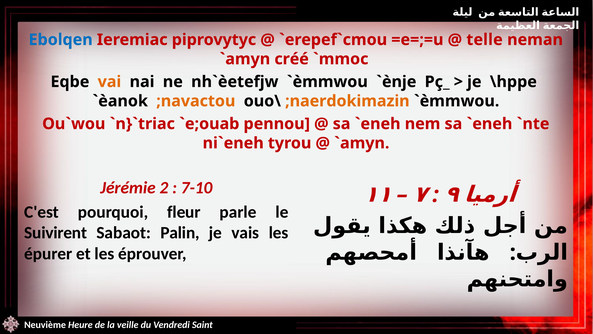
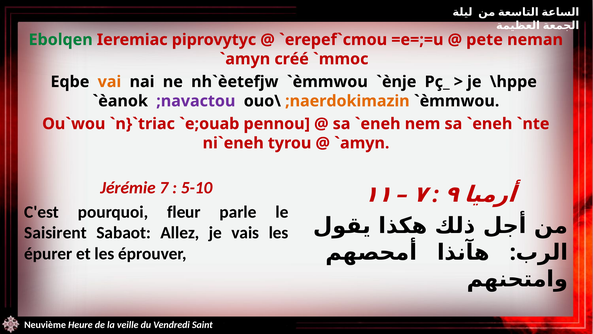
Ebolqen colour: blue -> green
telle: telle -> pete
;navactou colour: orange -> purple
2: 2 -> 7
7-10: 7-10 -> 5-10
Suivirent: Suivirent -> Saisirent
Palin: Palin -> Allez
